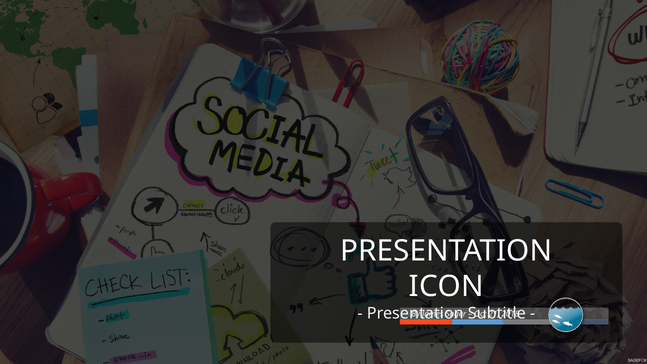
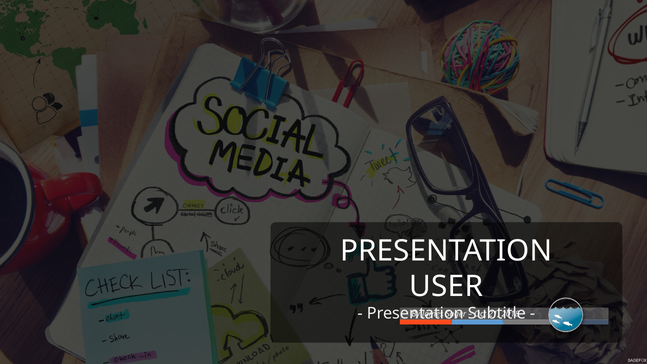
ICON: ICON -> USER
